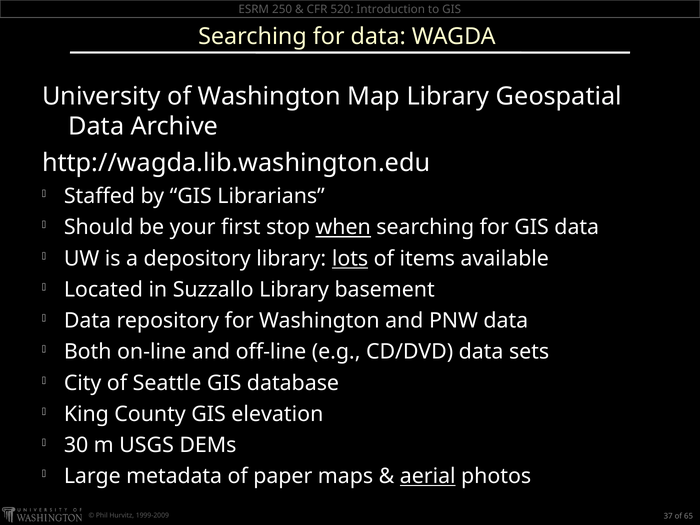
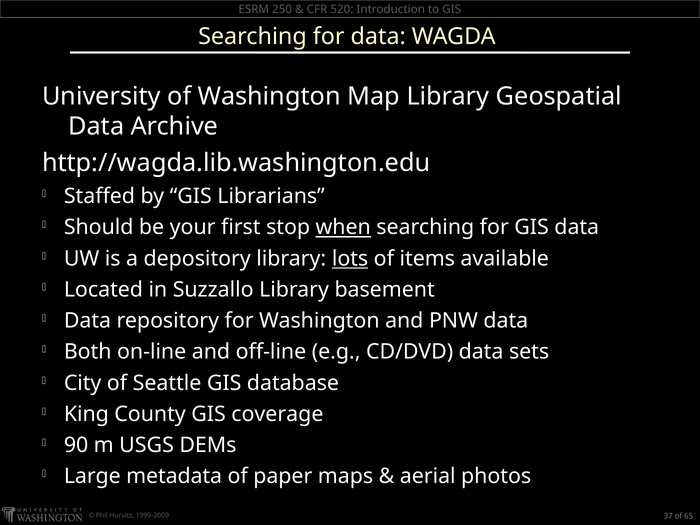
elevation: elevation -> coverage
30: 30 -> 90
aerial underline: present -> none
